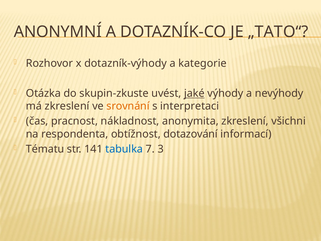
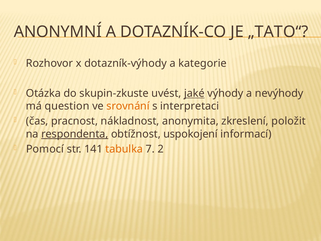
má zkreslení: zkreslení -> question
všichni: všichni -> položit
respondenta underline: none -> present
dotazování: dotazování -> uspokojení
Tématu: Tématu -> Pomocí
tabulka colour: blue -> orange
3: 3 -> 2
